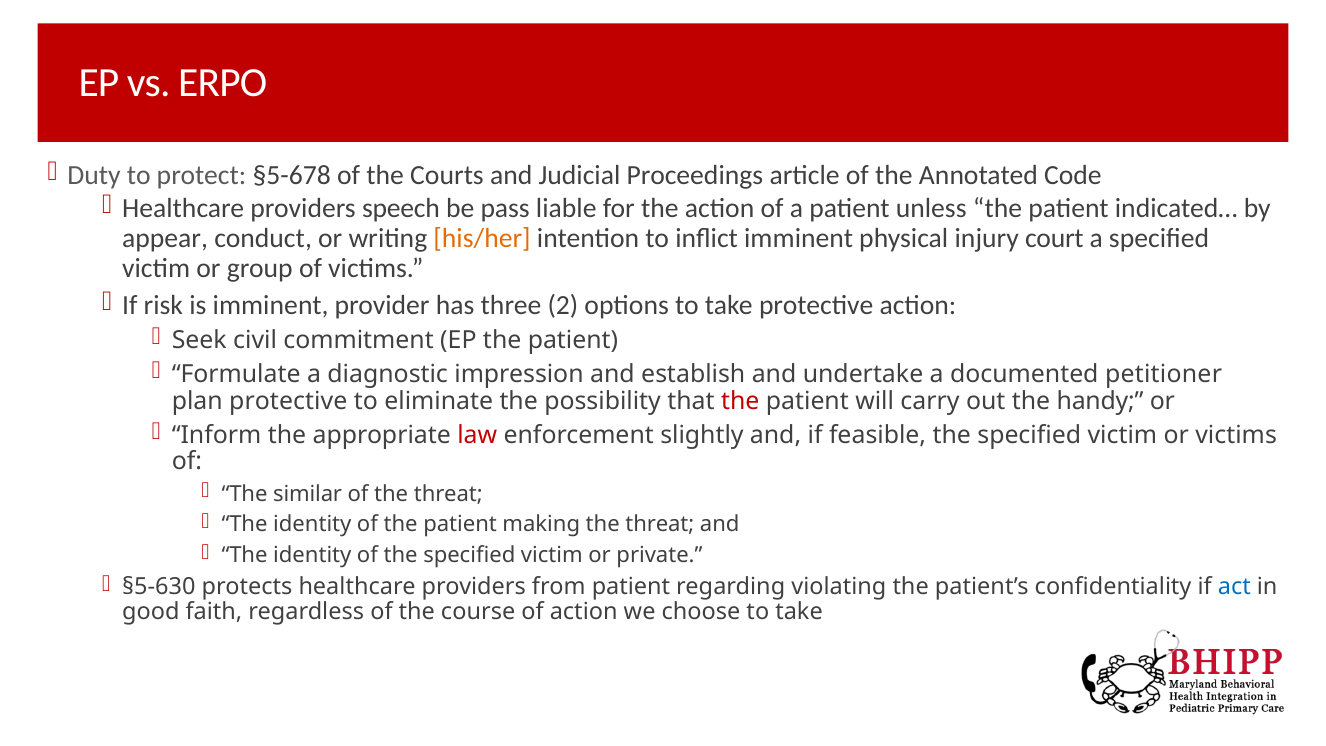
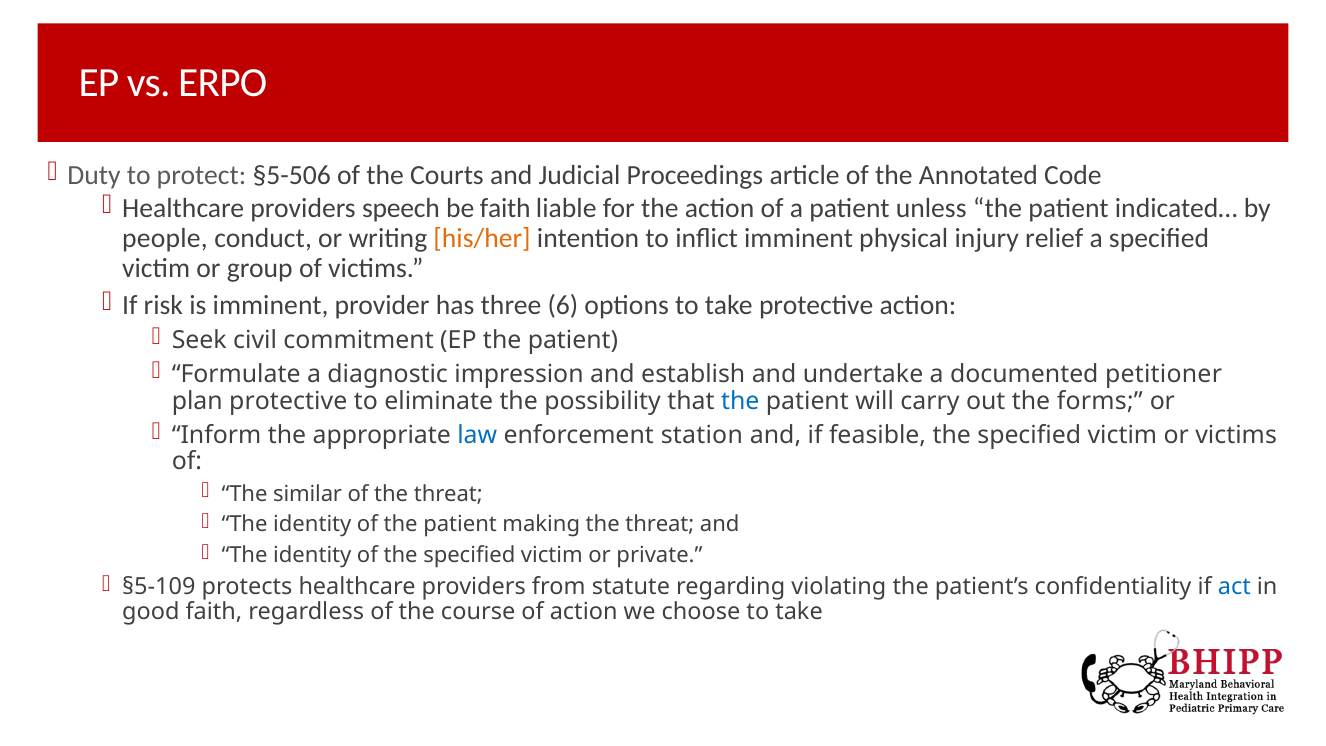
§5-678: §5-678 -> §5-506
be pass: pass -> faith
appear: appear -> people
court: court -> relief
2: 2 -> 6
the at (740, 401) colour: red -> blue
handy: handy -> forms
law colour: red -> blue
slightly: slightly -> station
§5-630: §5-630 -> §5-109
from patient: patient -> statute
